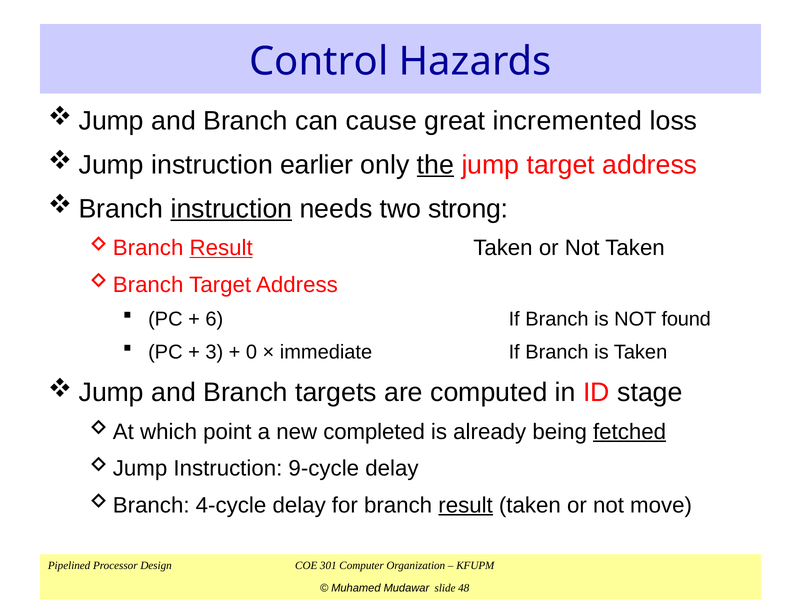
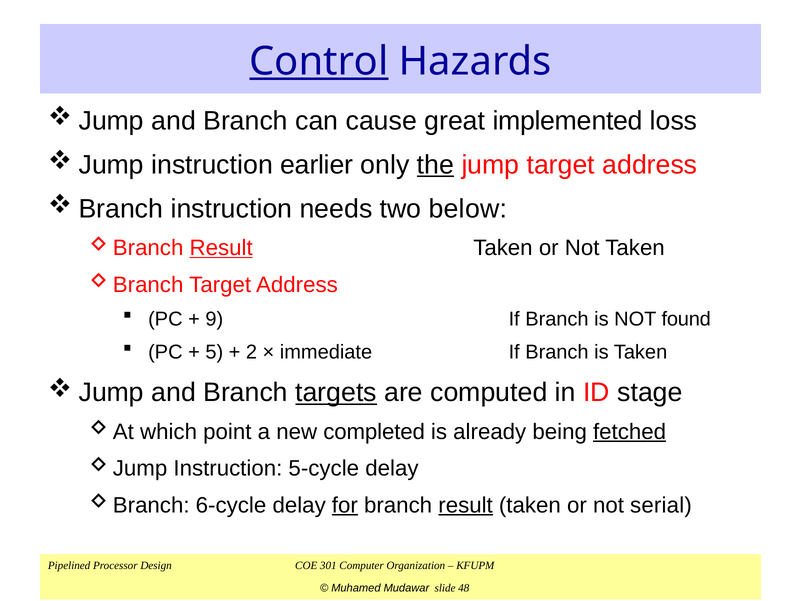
Control underline: none -> present
incremented: incremented -> implemented
instruction at (231, 209) underline: present -> none
strong: strong -> below
6: 6 -> 9
3: 3 -> 5
0: 0 -> 2
targets underline: none -> present
9-cycle: 9-cycle -> 5-cycle
4-cycle: 4-cycle -> 6-cycle
for underline: none -> present
move: move -> serial
